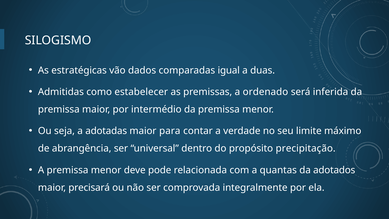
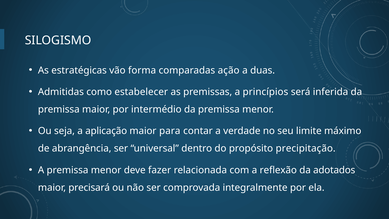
dados: dados -> forma
igual: igual -> ação
ordenado: ordenado -> princípios
adotadas: adotadas -> aplicação
pode: pode -> fazer
quantas: quantas -> reflexão
